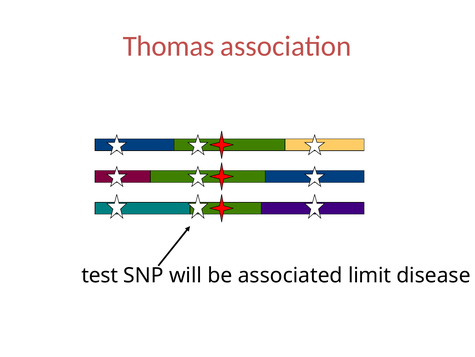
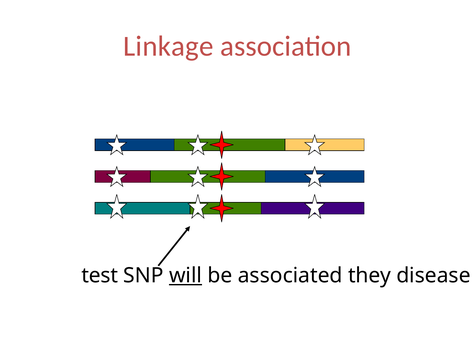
Thomas: Thomas -> Linkage
will underline: none -> present
limit: limit -> they
